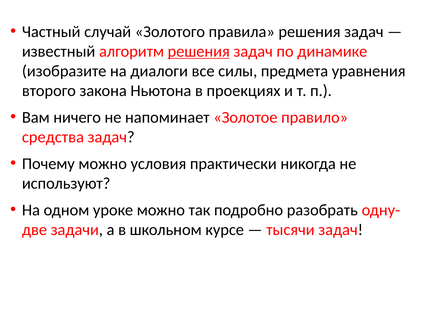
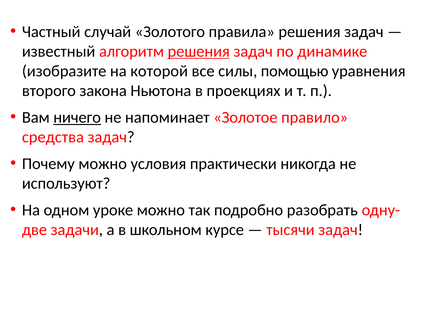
диалоги: диалоги -> которой
предмета: предмета -> помощью
ничего underline: none -> present
